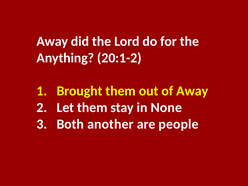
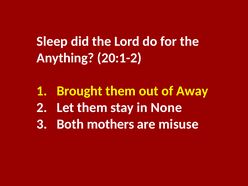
Away at (52, 41): Away -> Sleep
another: another -> mothers
people: people -> misuse
